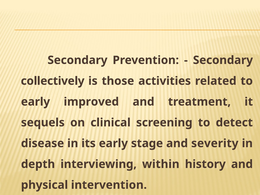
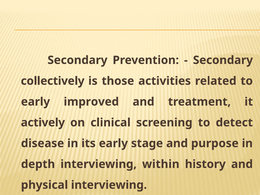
sequels: sequels -> actively
severity: severity -> purpose
physical intervention: intervention -> interviewing
